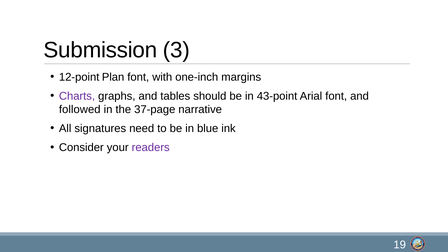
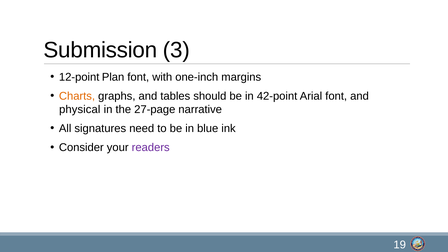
Charts colour: purple -> orange
43-point: 43-point -> 42-point
followed: followed -> physical
37-page: 37-page -> 27-page
